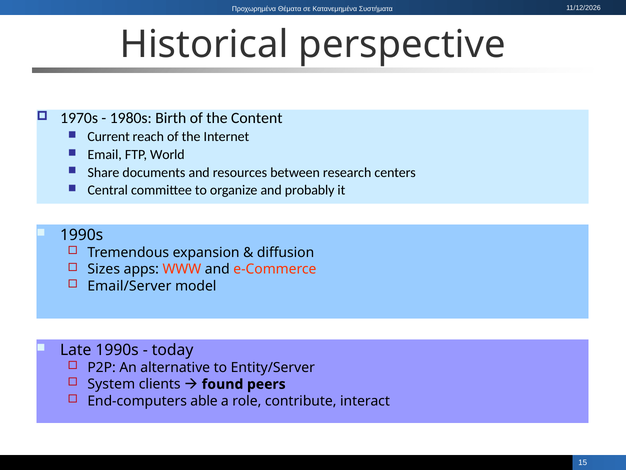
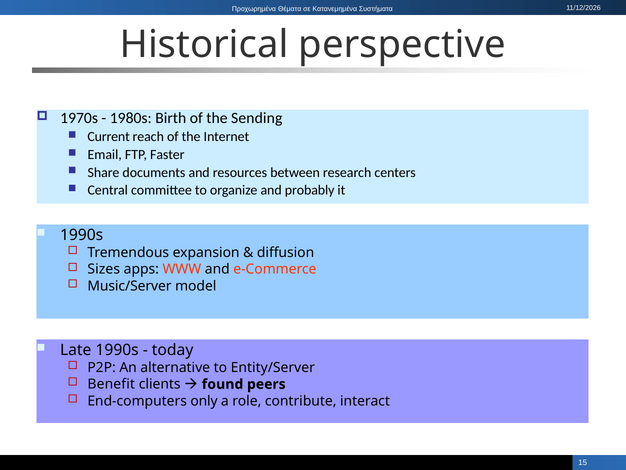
Content: Content -> Sending
World: World -> Faster
Email/Server: Email/Server -> Music/Server
System: System -> Benefit
able: able -> only
